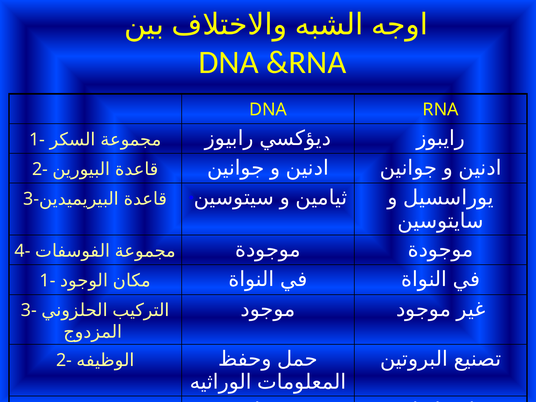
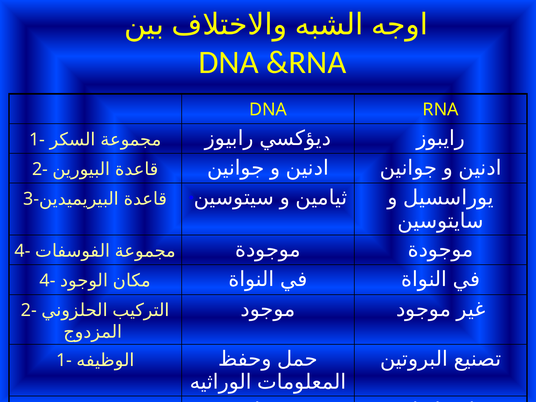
1- at (48, 281): 1- -> 4-
3- at (29, 310): 3- -> 2-
2- at (64, 360): 2- -> 1-
